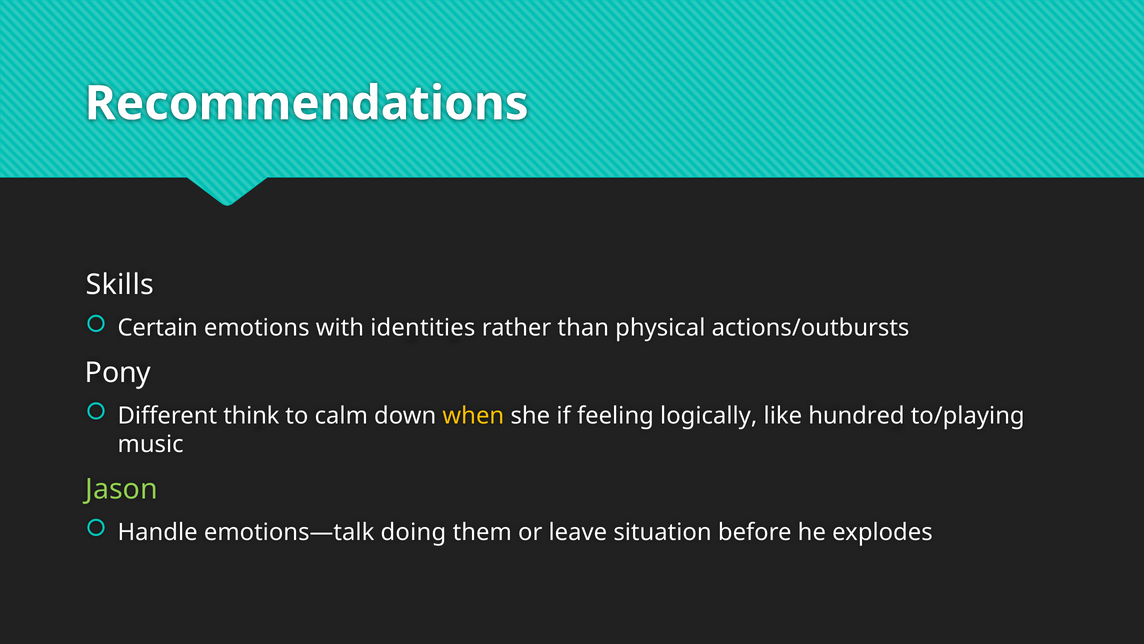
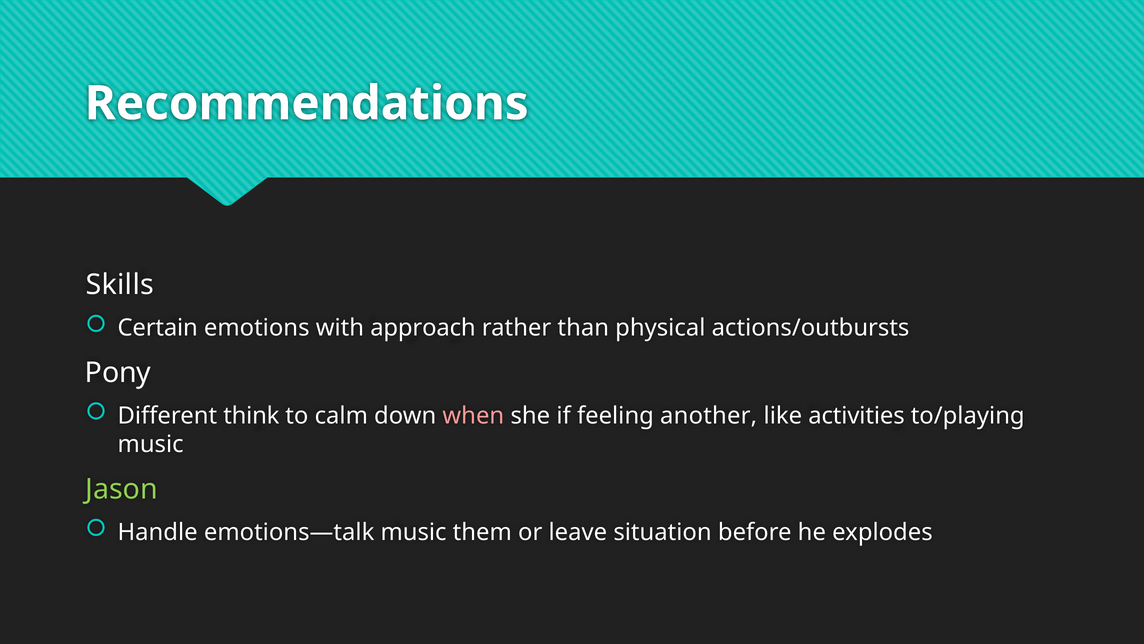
identities: identities -> approach
when colour: yellow -> pink
logically: logically -> another
hundred: hundred -> activities
emotions—talk doing: doing -> music
